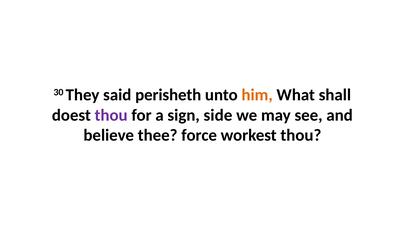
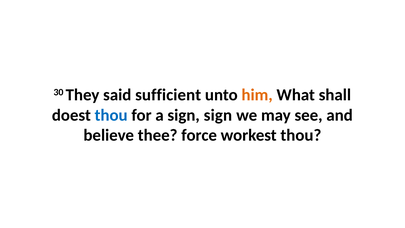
perisheth: perisheth -> sufficient
thou at (111, 115) colour: purple -> blue
sign side: side -> sign
